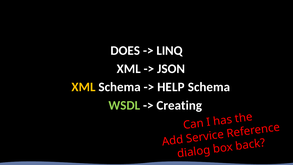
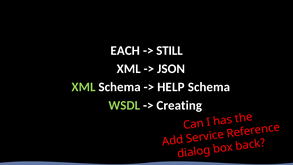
DOES: DOES -> EACH
LINQ: LINQ -> STILL
XML at (84, 87) colour: yellow -> light green
